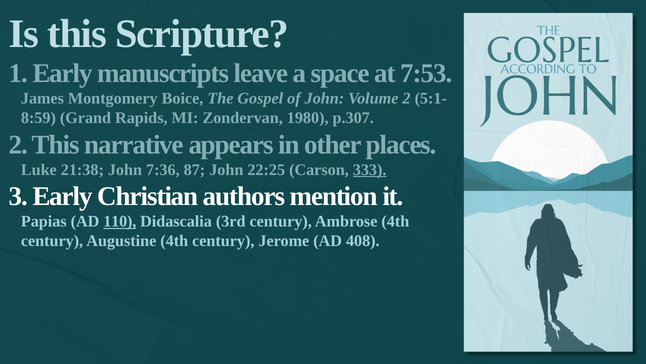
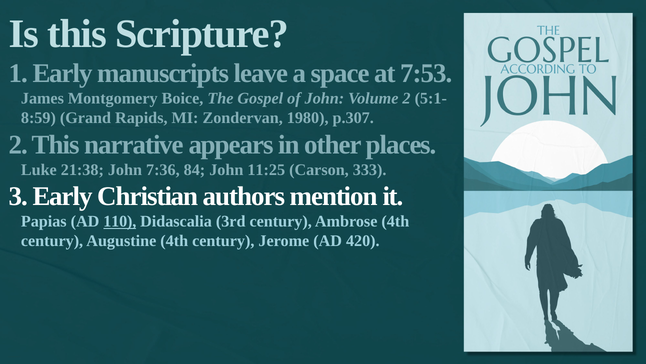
87: 87 -> 84
22:25: 22:25 -> 11:25
333 underline: present -> none
408: 408 -> 420
